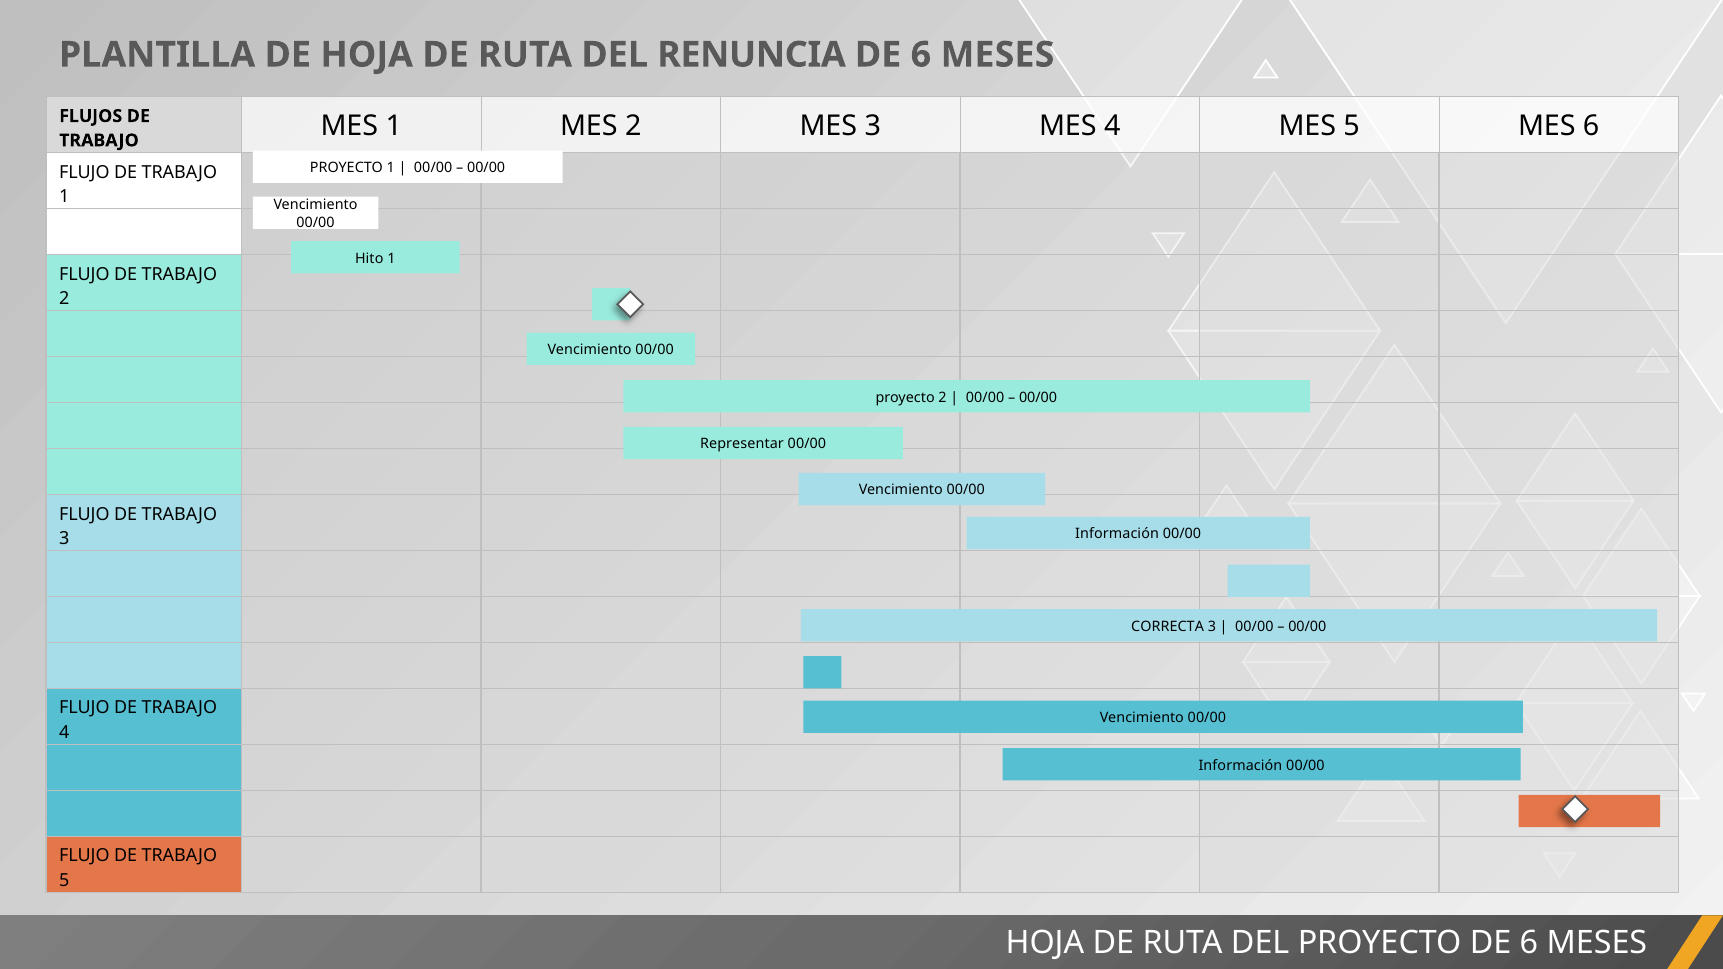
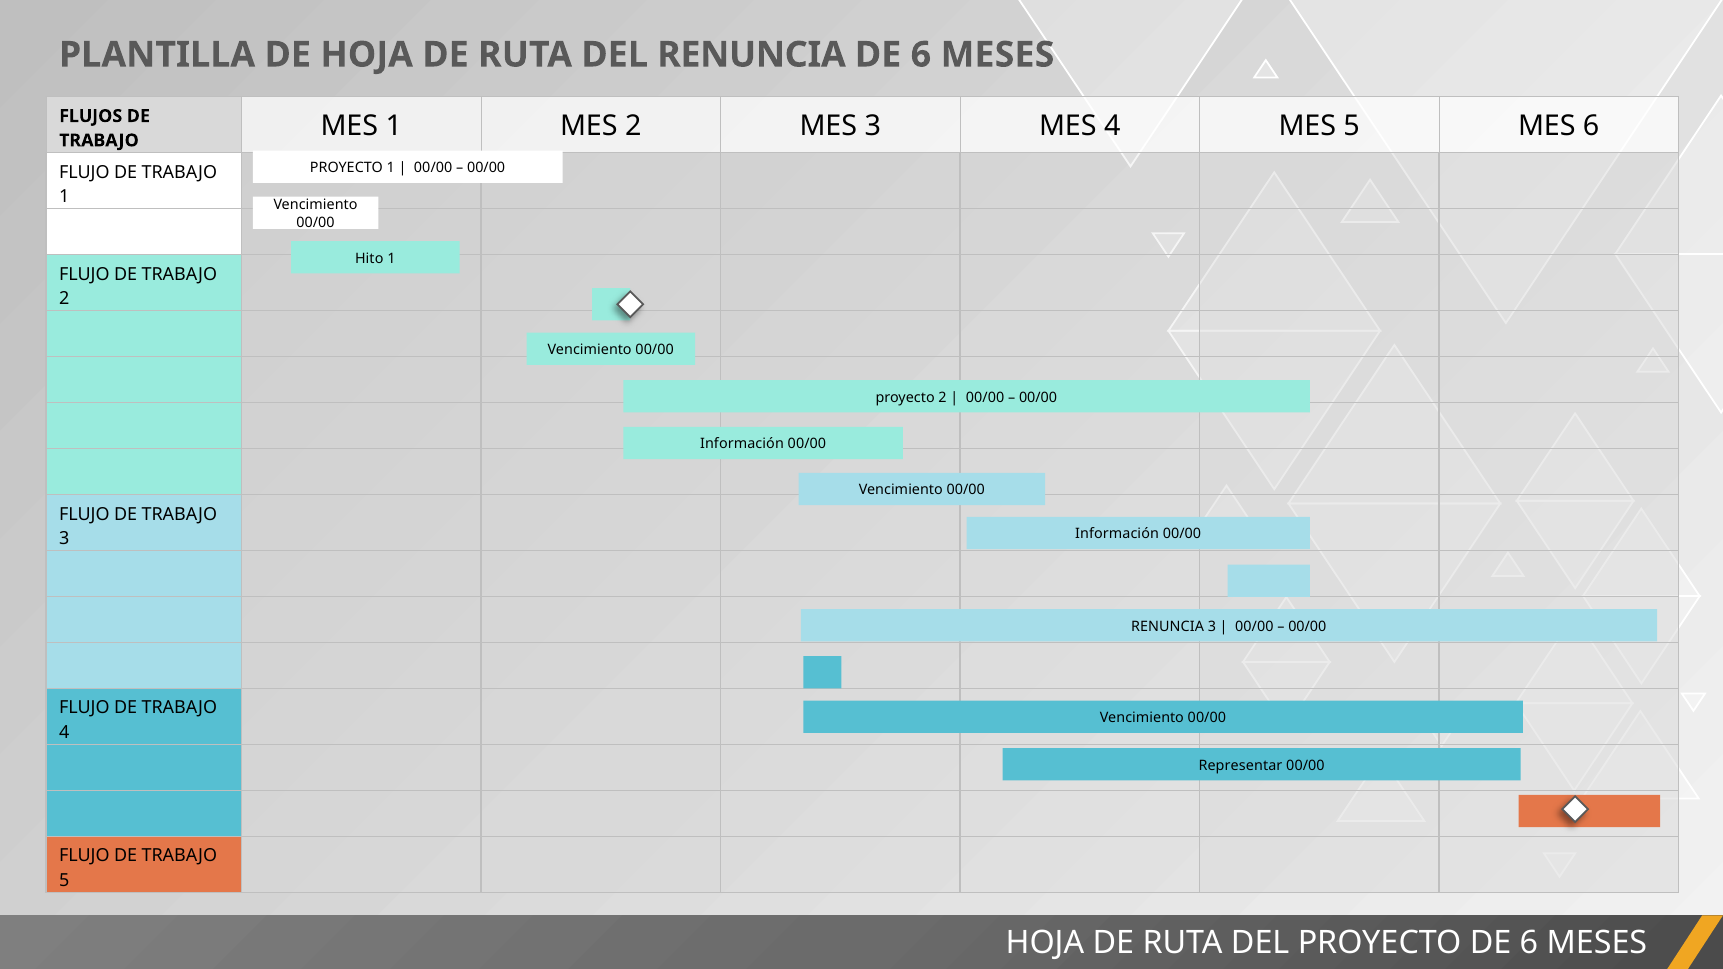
Representar at (742, 444): Representar -> Información
CORRECTA at (1168, 626): CORRECTA -> RENUNCIA
Información at (1240, 766): Información -> Representar
